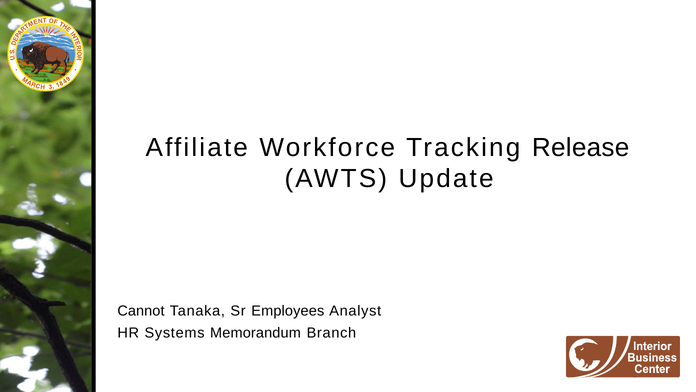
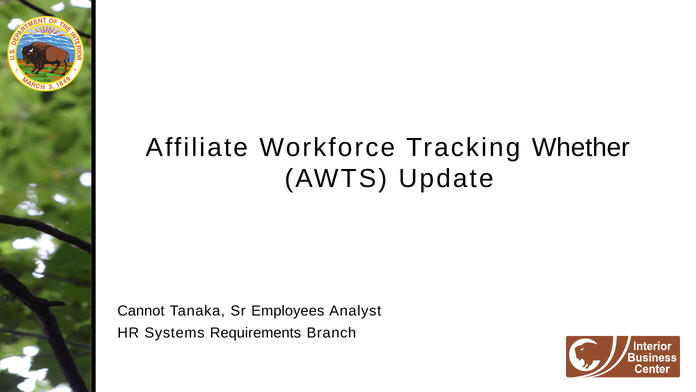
Release: Release -> Whether
Memorandum: Memorandum -> Requirements
